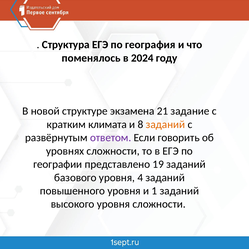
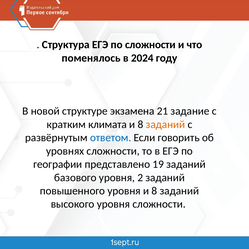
по география: география -> сложности
ответом colour: purple -> blue
4: 4 -> 2
уровня и 1: 1 -> 8
